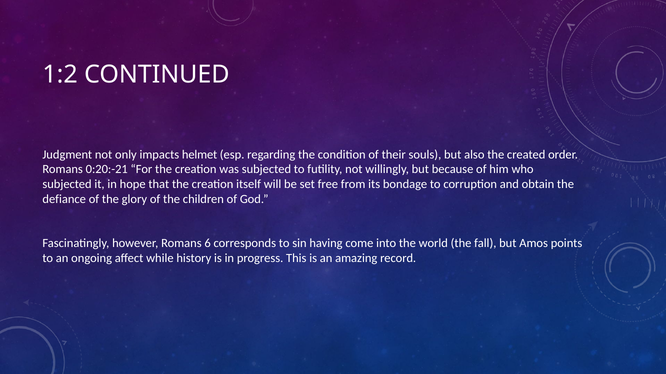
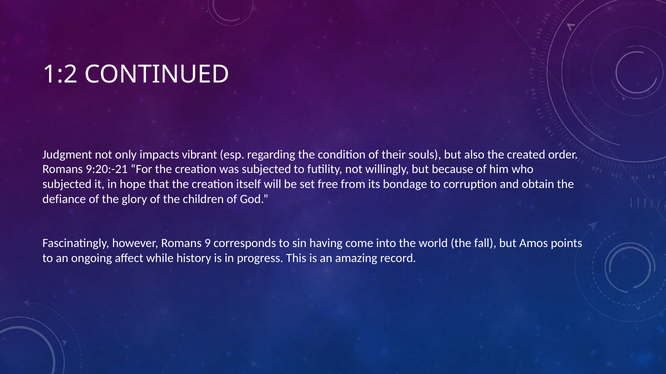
helmet: helmet -> vibrant
0:20:-21: 0:20:-21 -> 9:20:-21
6: 6 -> 9
